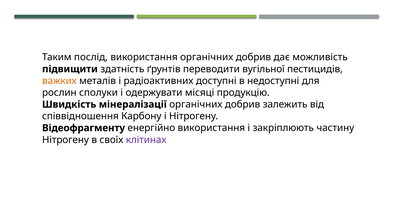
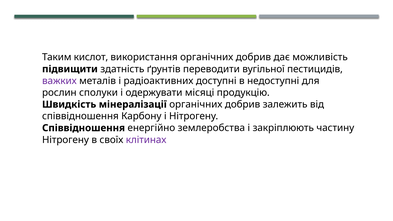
послід: послід -> кислот
важких colour: orange -> purple
Відеофрагменту at (84, 128): Відеофрагменту -> Співвідношення
енергійно використання: використання -> землеробства
